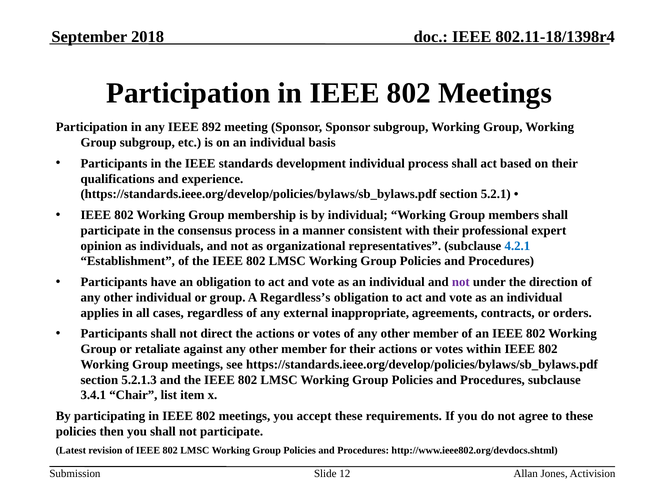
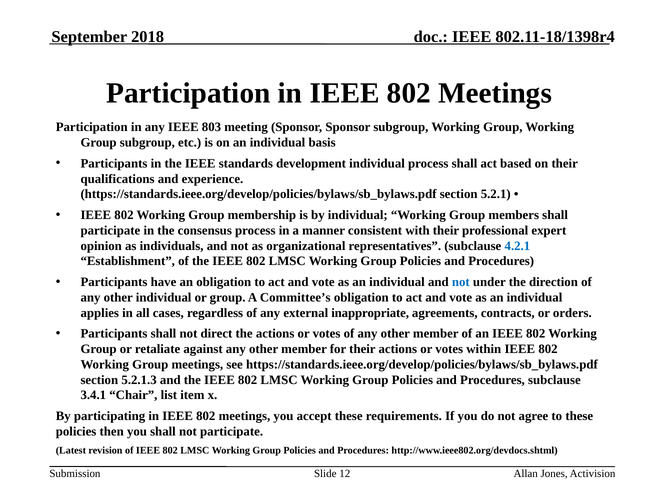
892: 892 -> 803
not at (461, 282) colour: purple -> blue
Regardless’s: Regardless’s -> Committee’s
